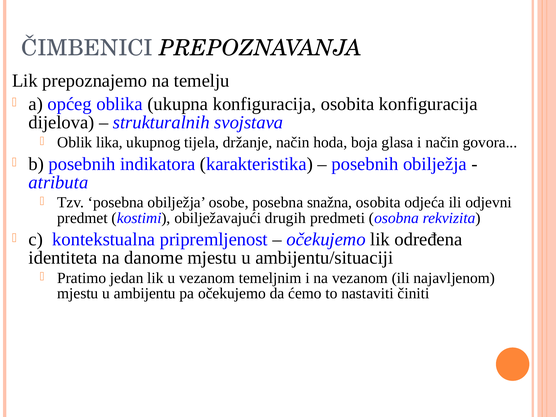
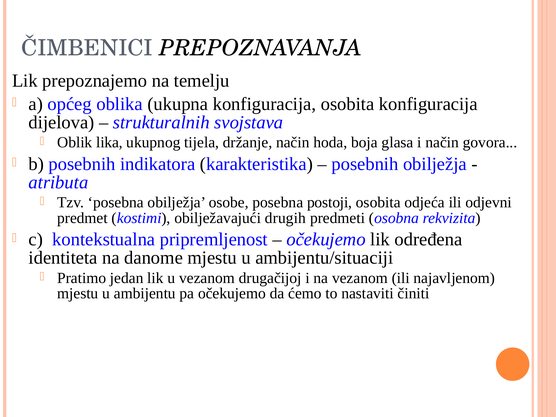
snažna: snažna -> postoji
temeljnim: temeljnim -> drugačijoj
